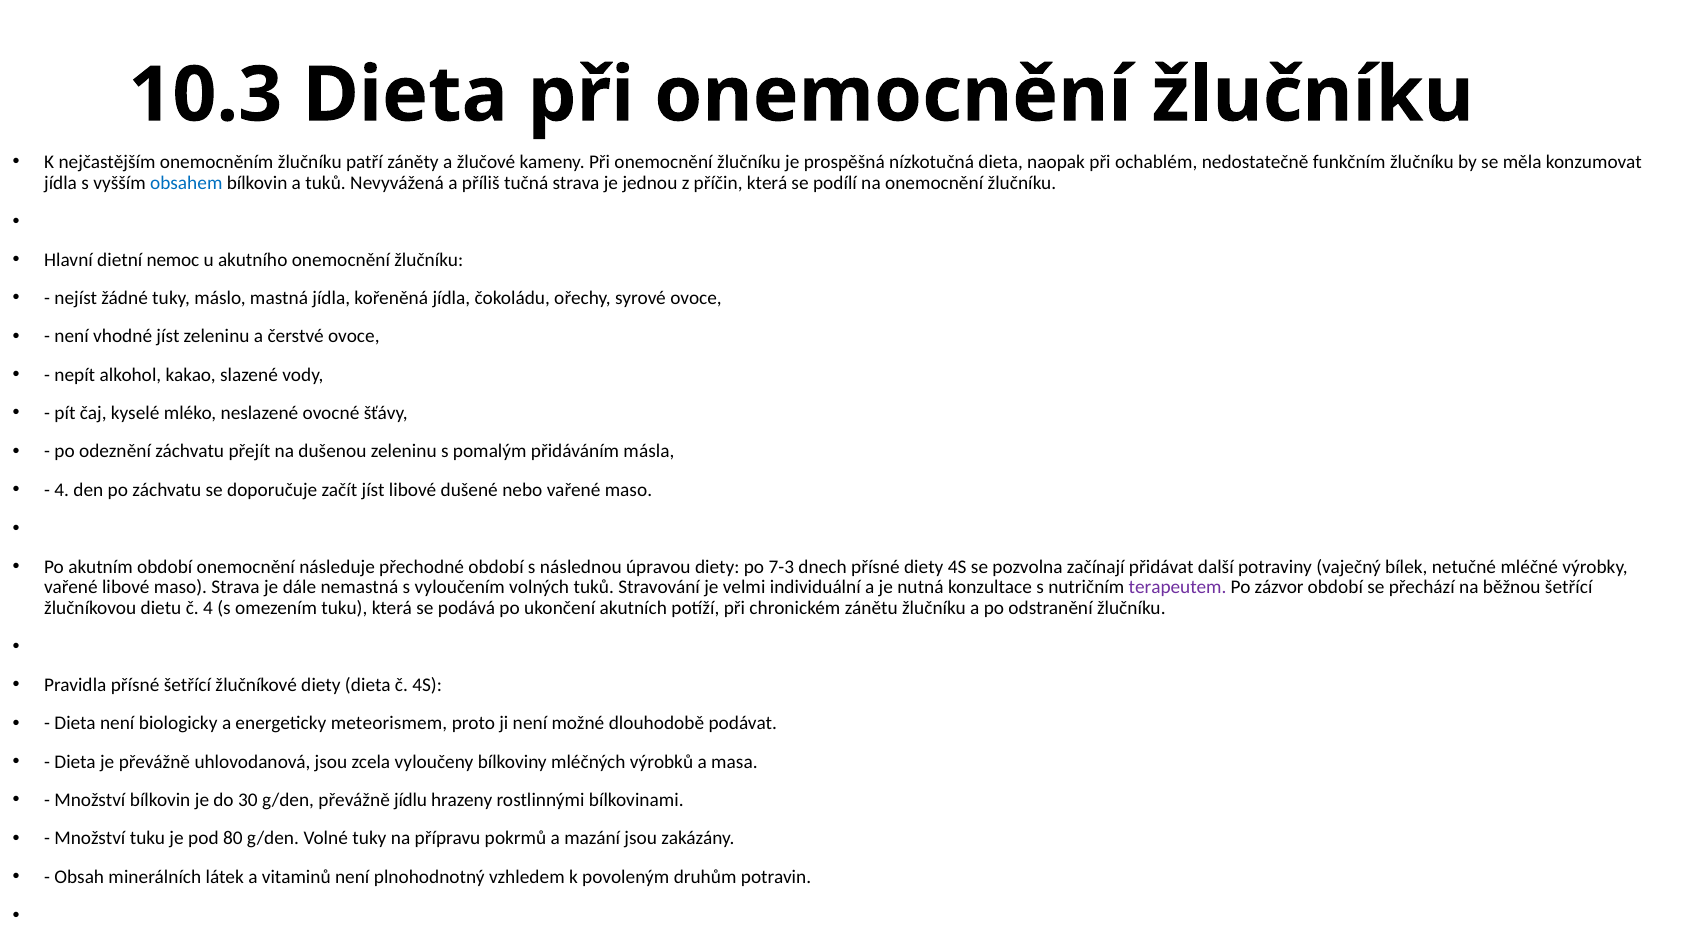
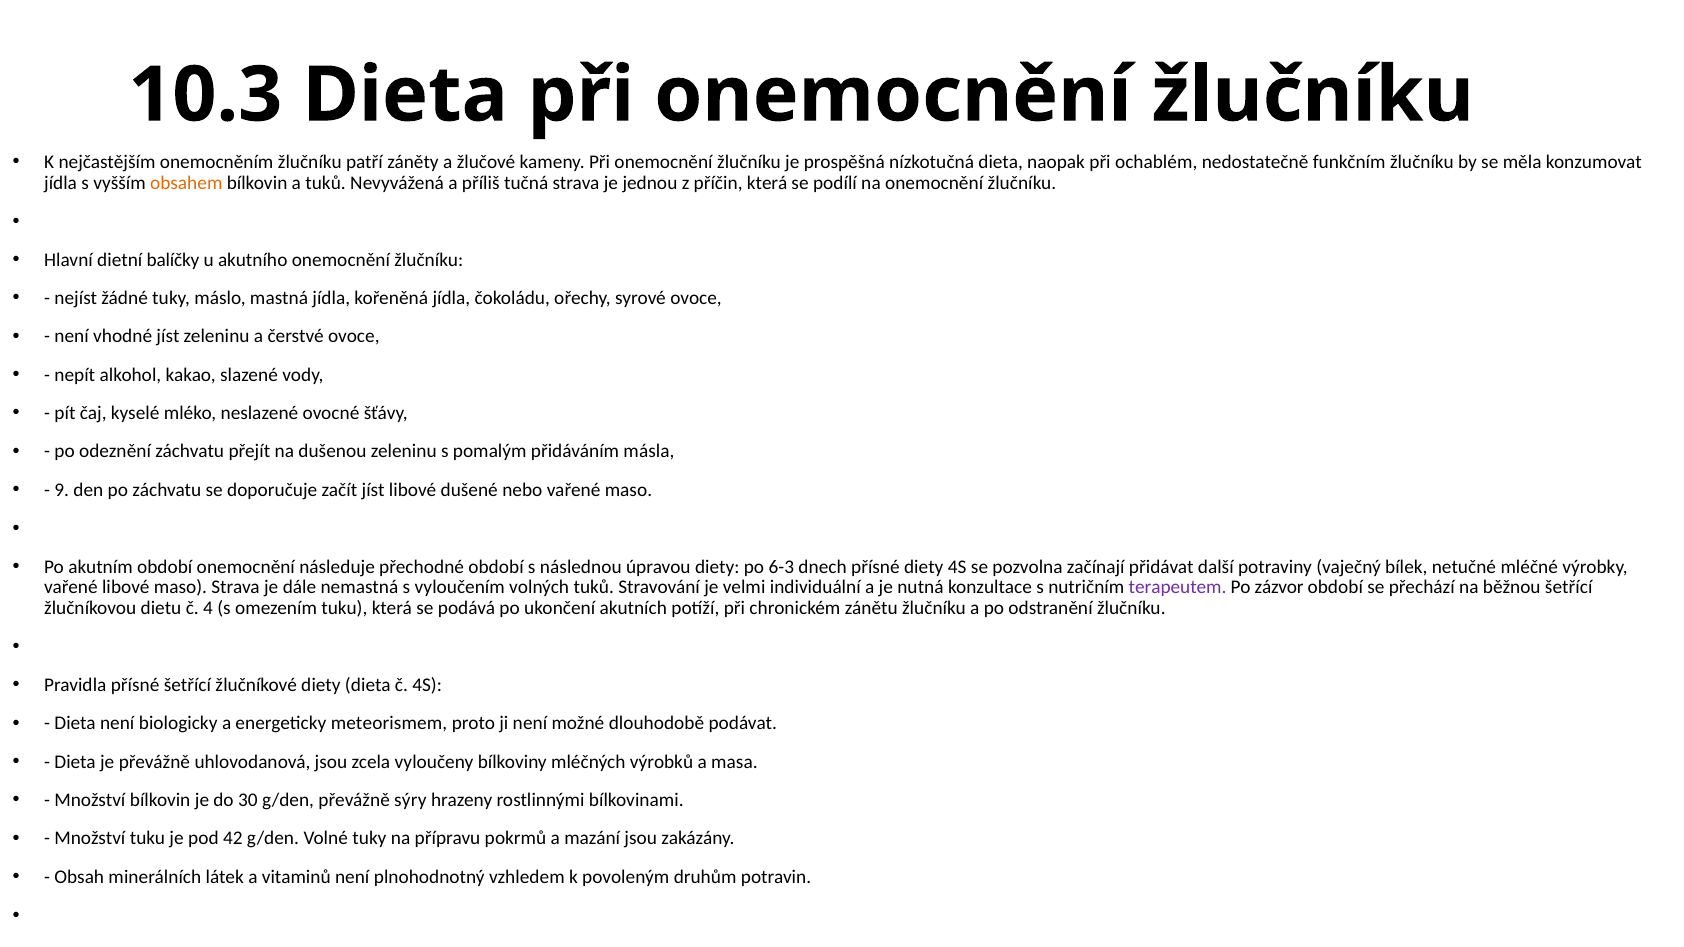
obsahem colour: blue -> orange
nemoc: nemoc -> balíčky
4 at (62, 490): 4 -> 9
7-3: 7-3 -> 6-3
jídlu: jídlu -> sýry
80: 80 -> 42
